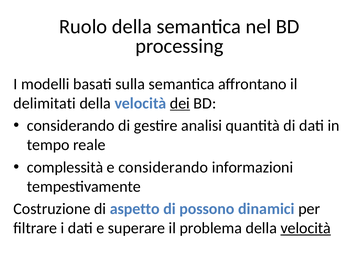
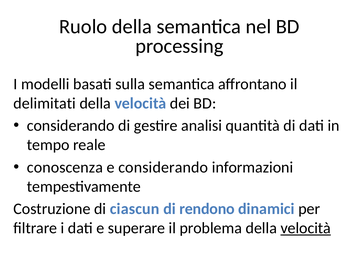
dei underline: present -> none
complessità: complessità -> conoscenza
aspetto: aspetto -> ciascun
possono: possono -> rendono
